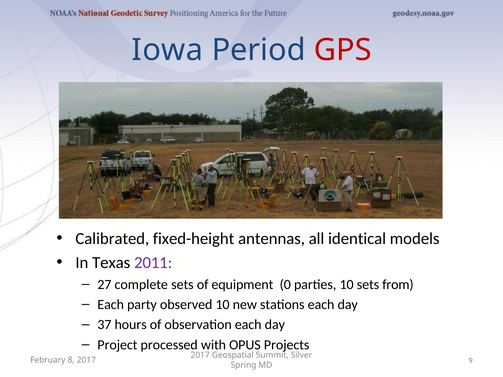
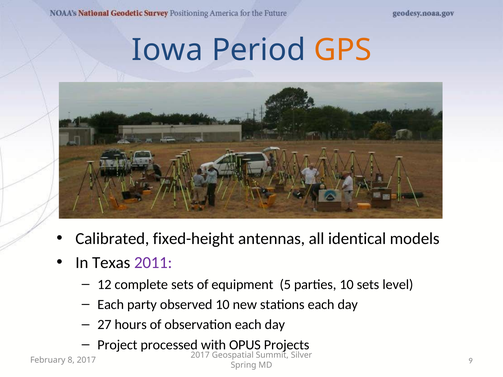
GPS colour: red -> orange
27: 27 -> 12
0: 0 -> 5
from: from -> level
37: 37 -> 27
